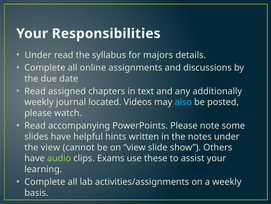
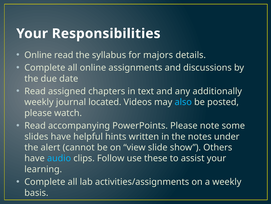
Under at (38, 55): Under -> Online
the view: view -> alert
audio colour: light green -> light blue
Exams: Exams -> Follow
